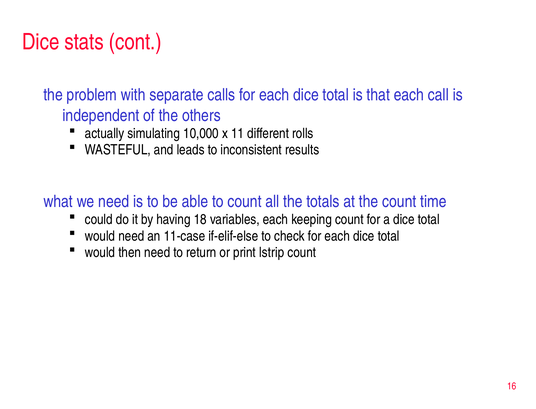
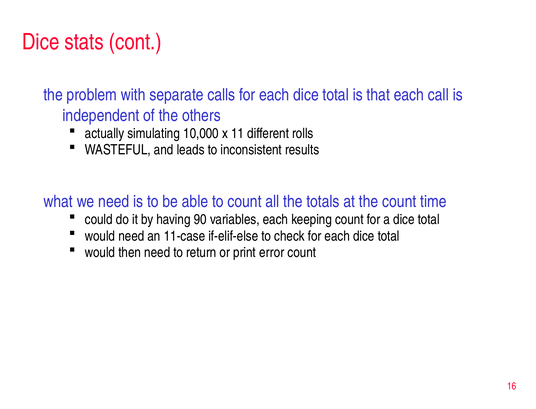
18: 18 -> 90
lstrip: lstrip -> error
